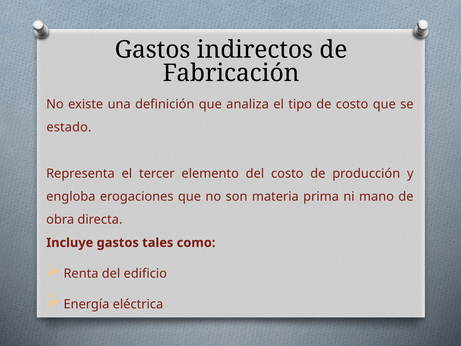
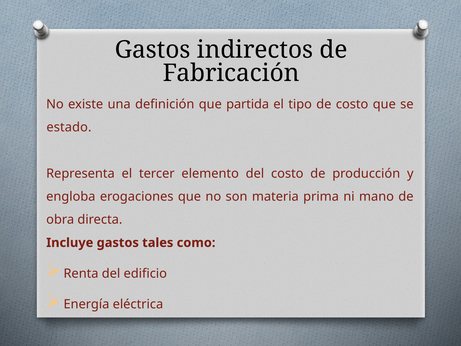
analiza: analiza -> partida
